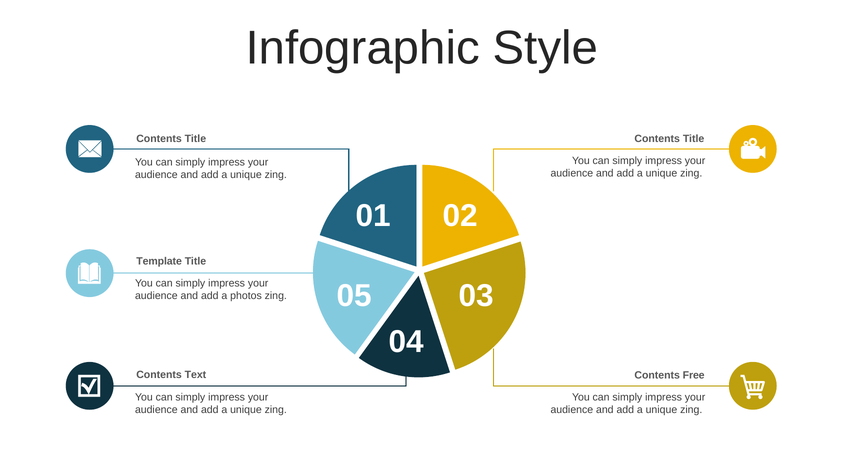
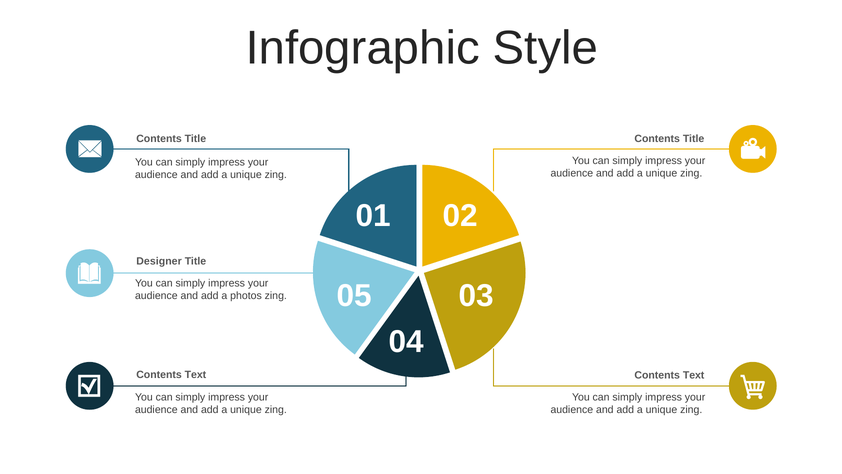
Template: Template -> Designer
Free at (694, 375): Free -> Text
